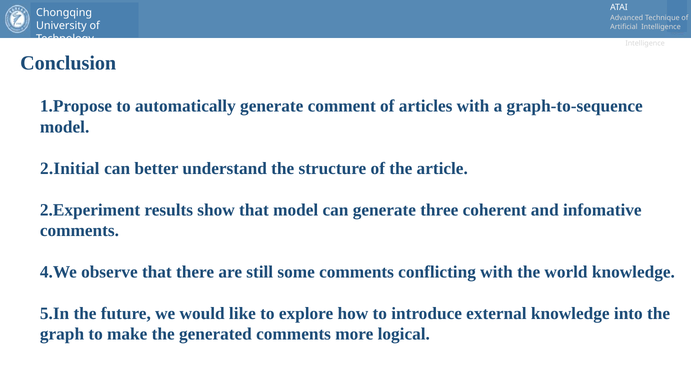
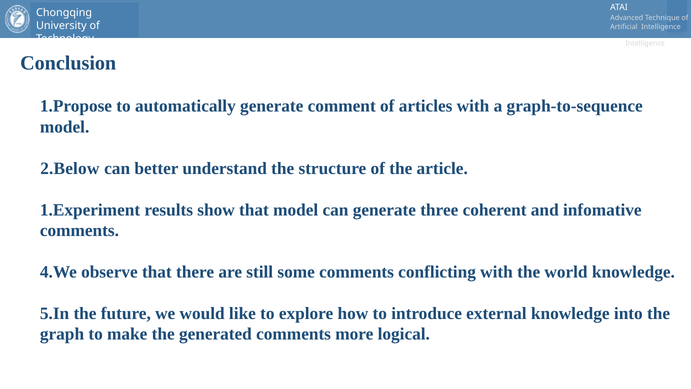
2.Initial: 2.Initial -> 2.Below
2.Experiment: 2.Experiment -> 1.Experiment
